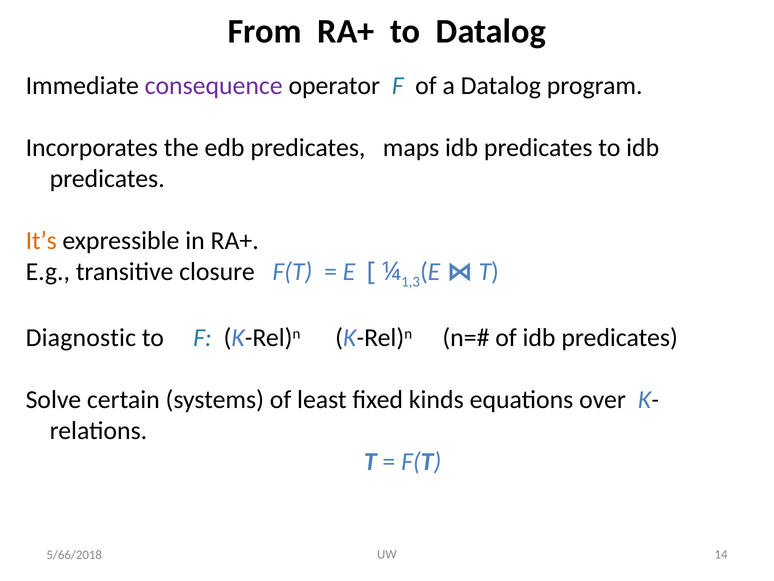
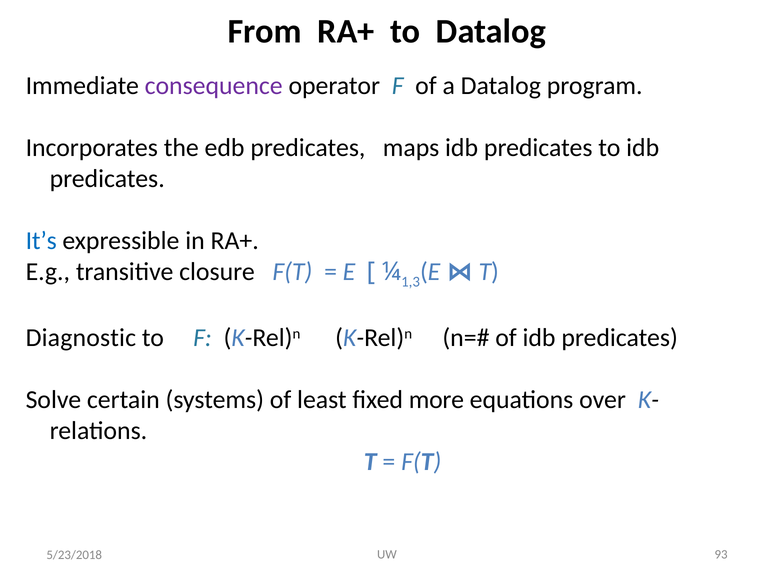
It’s colour: orange -> blue
kinds: kinds -> more
14: 14 -> 93
5/66/2018: 5/66/2018 -> 5/23/2018
